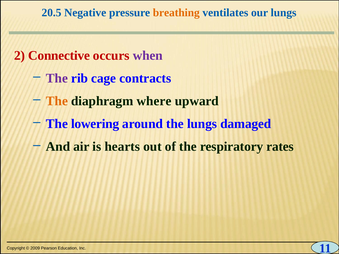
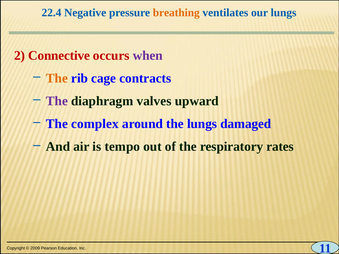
20.5: 20.5 -> 22.4
The at (57, 78) colour: purple -> orange
The at (57, 101) colour: orange -> purple
where: where -> valves
lowering: lowering -> complex
hearts: hearts -> tempo
